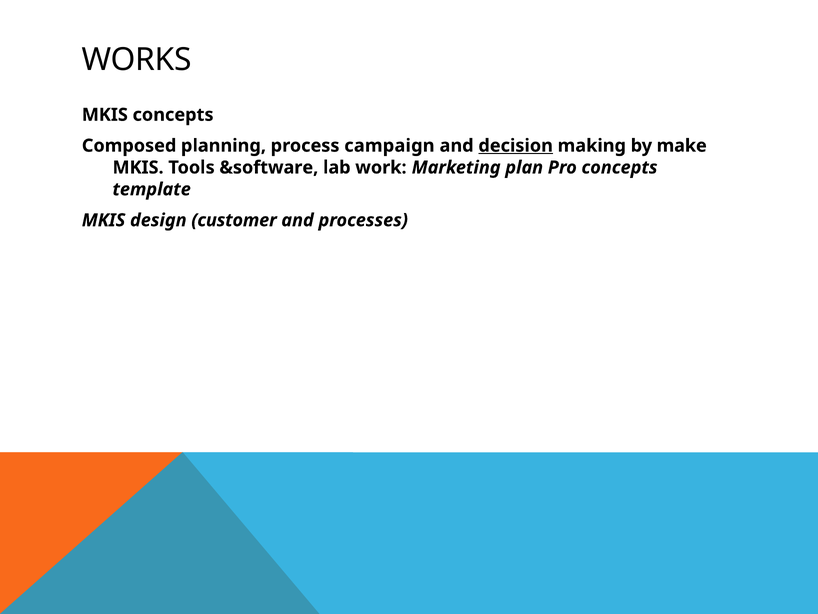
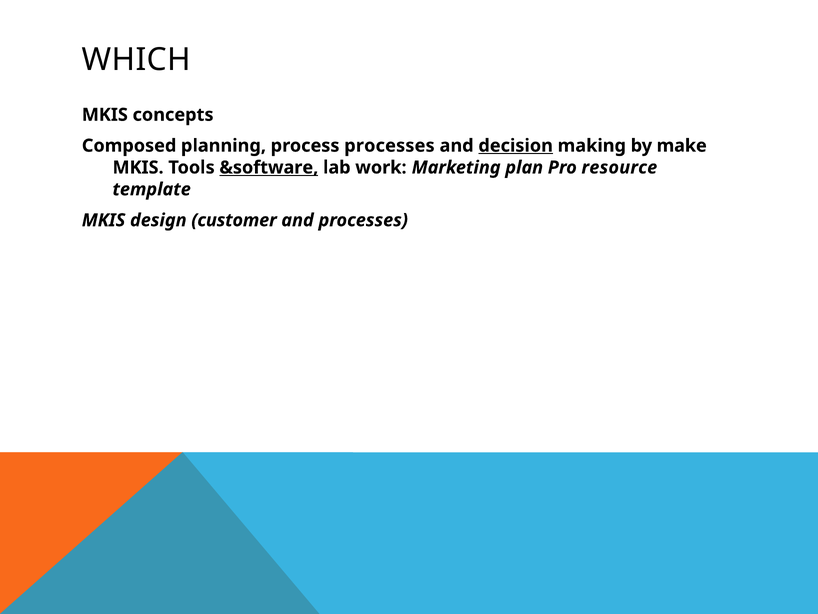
WORKS: WORKS -> WHICH
process campaign: campaign -> processes
&software underline: none -> present
Pro concepts: concepts -> resource
